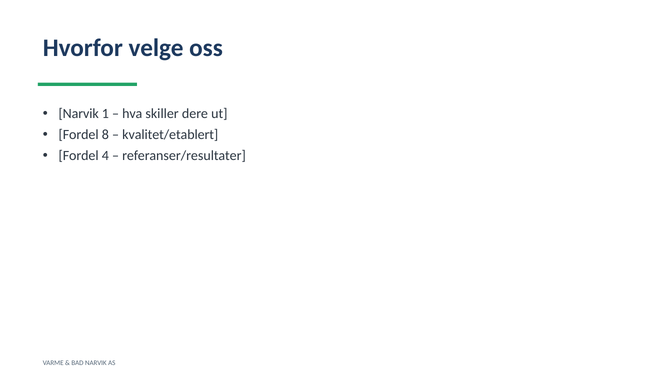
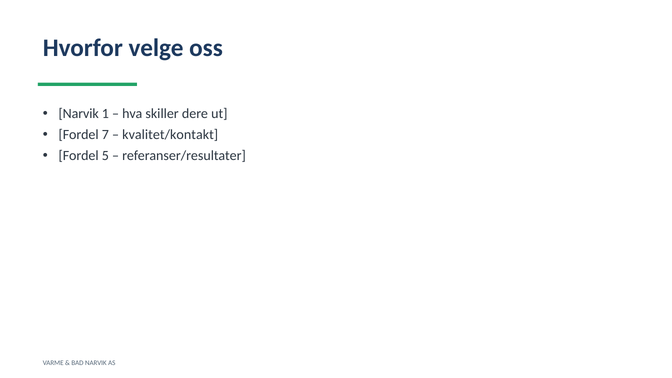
8: 8 -> 7
kvalitet/etablert: kvalitet/etablert -> kvalitet/kontakt
4: 4 -> 5
